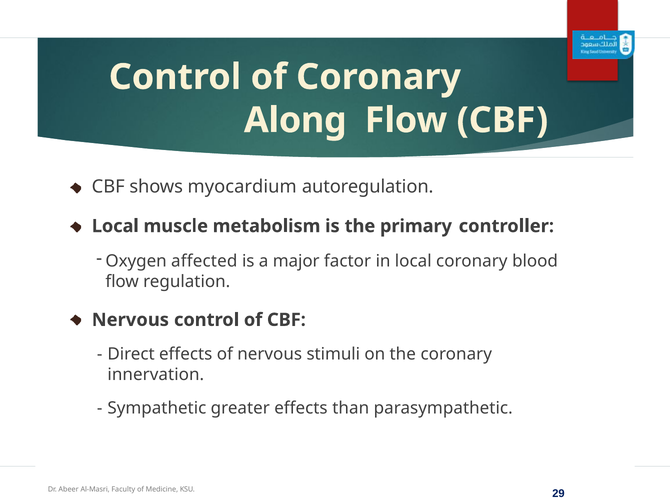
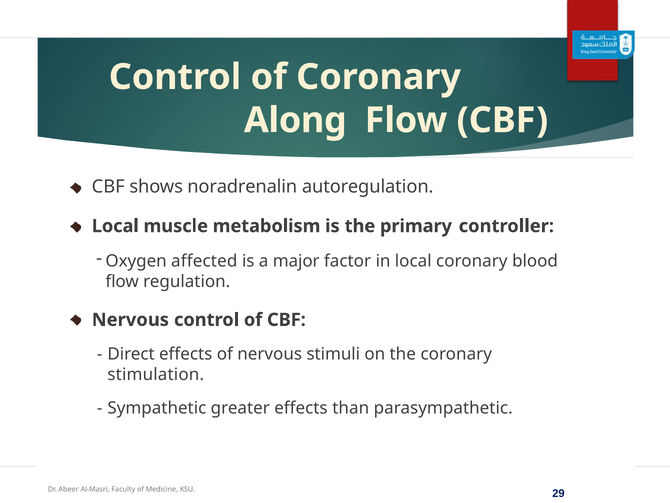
myocardium: myocardium -> noradrenalin
innervation: innervation -> stimulation
